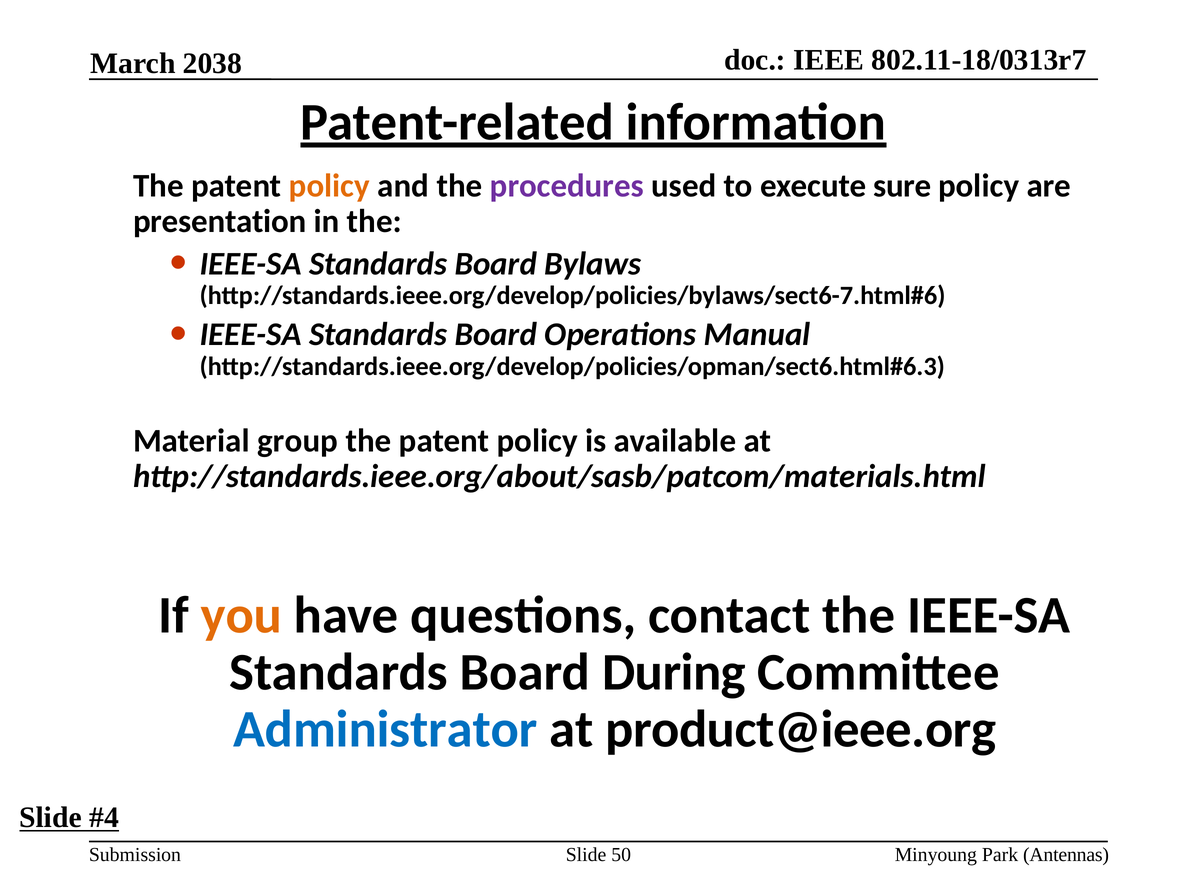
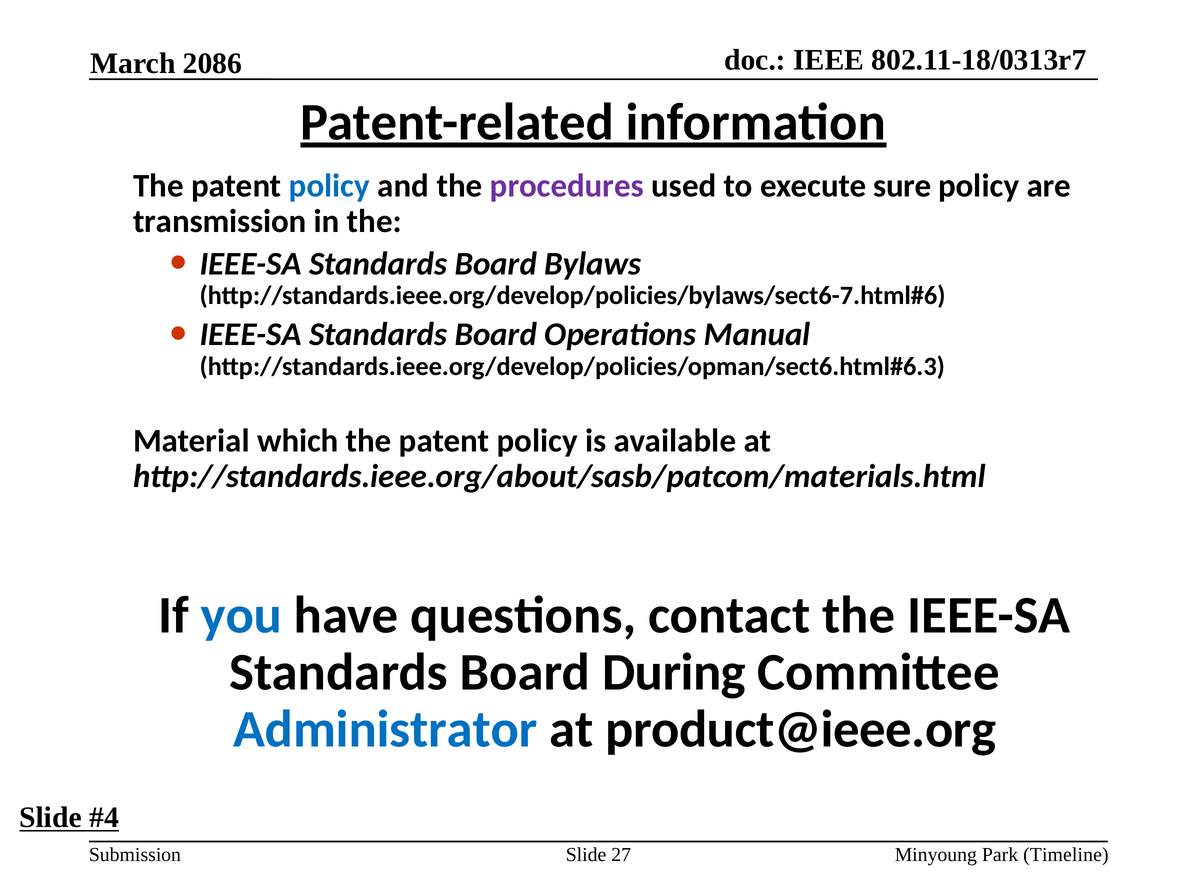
2038: 2038 -> 2086
policy at (329, 186) colour: orange -> blue
presentation: presentation -> transmission
group: group -> which
you colour: orange -> blue
50: 50 -> 27
Antennas: Antennas -> Timeline
